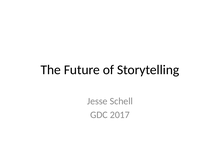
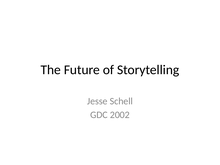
2017: 2017 -> 2002
